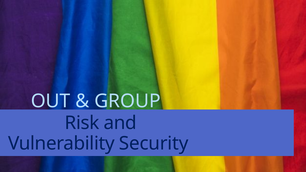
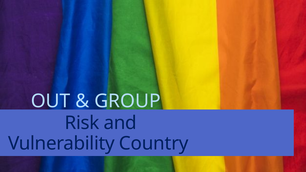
Security: Security -> Country
